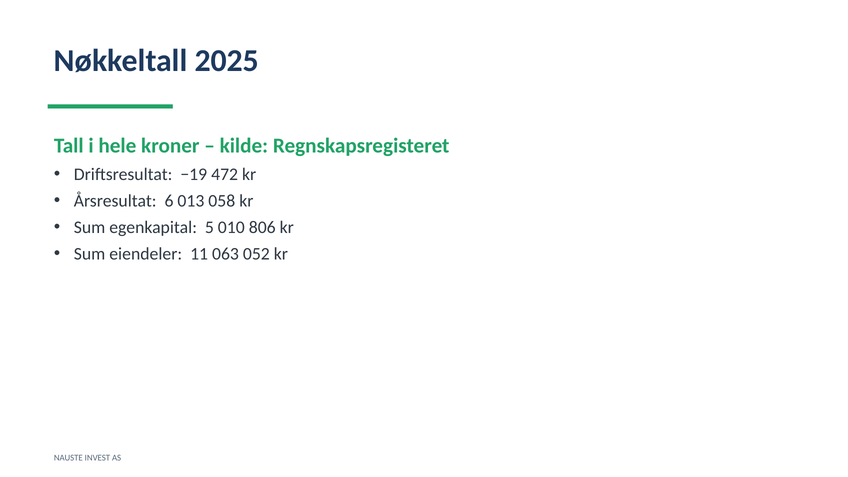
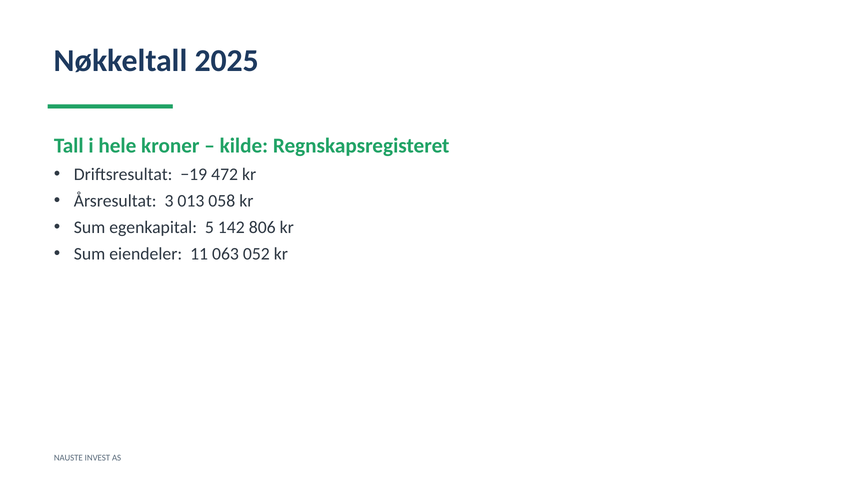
6: 6 -> 3
010: 010 -> 142
